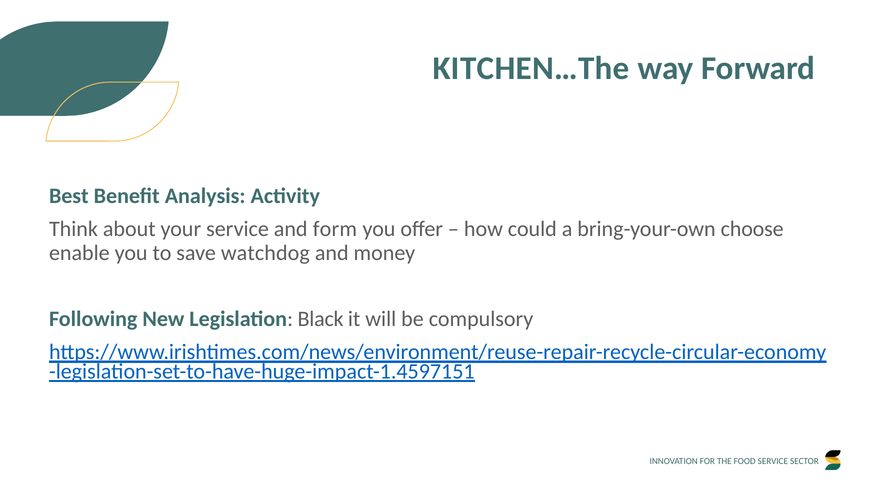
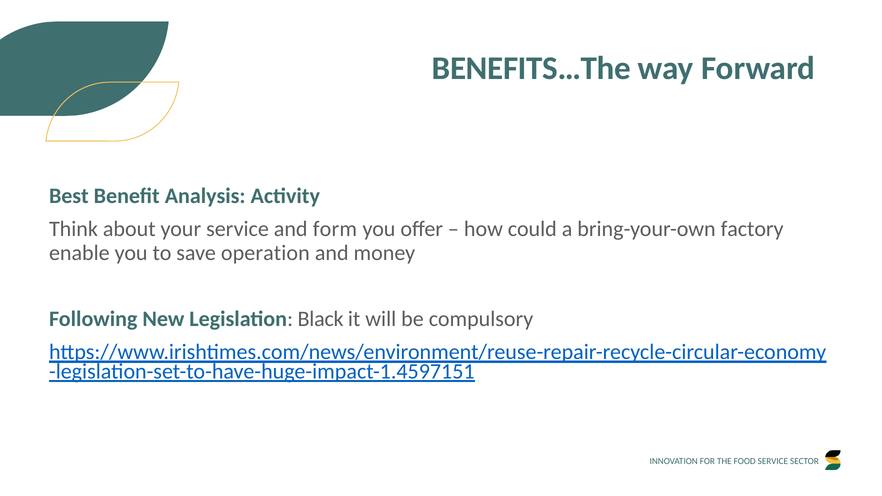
KITCHEN…The: KITCHEN…The -> BENEFITS…The
choose: choose -> factory
watchdog: watchdog -> operation
